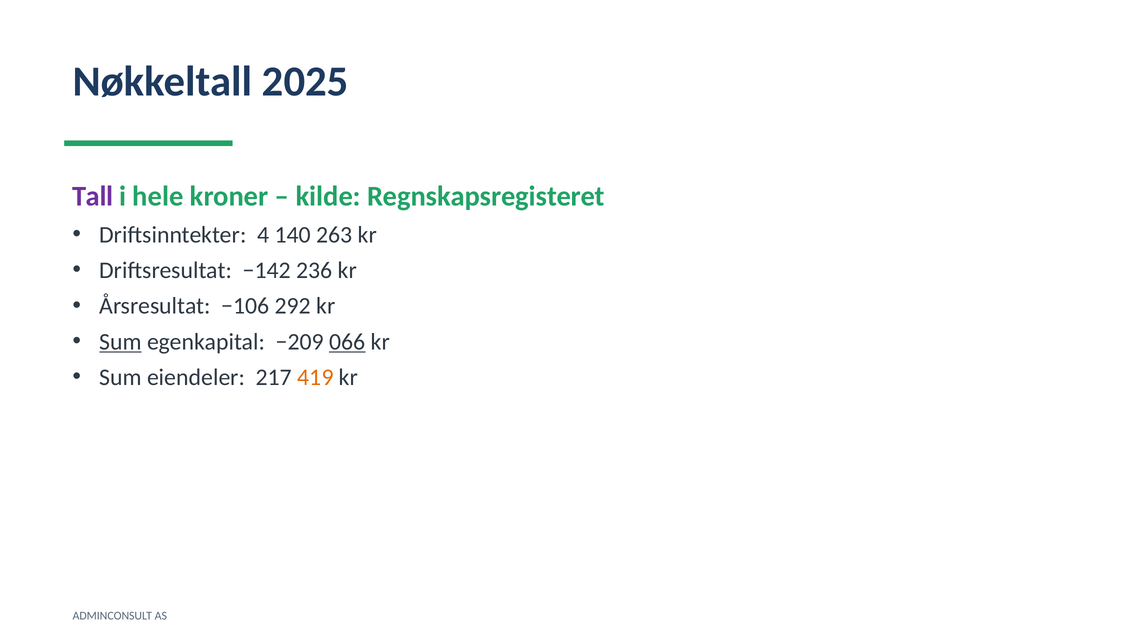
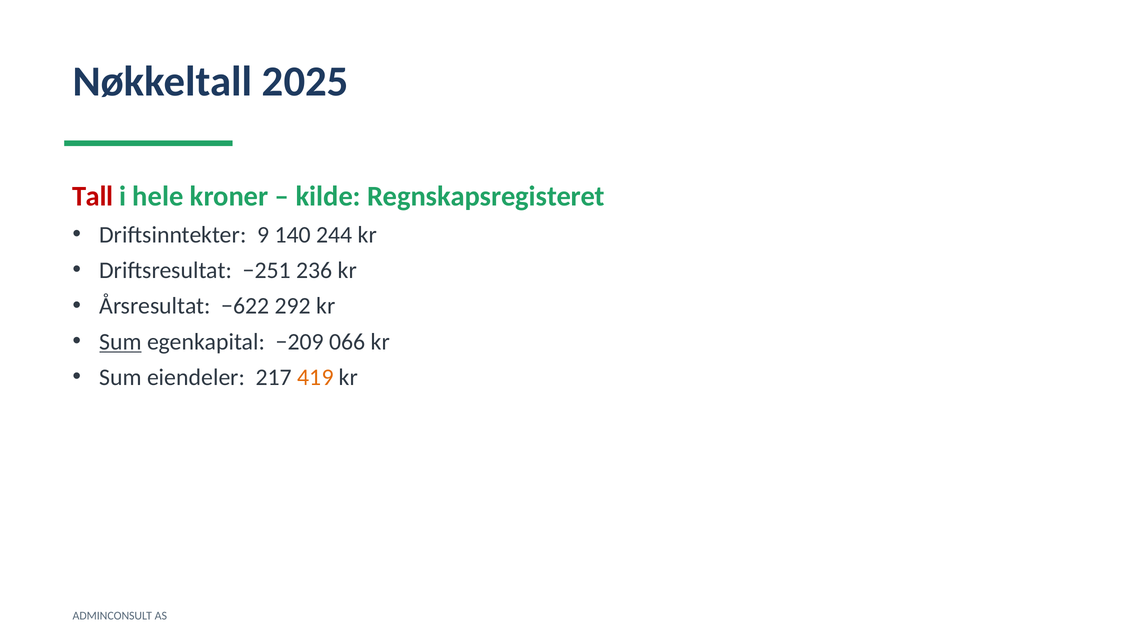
Tall colour: purple -> red
4: 4 -> 9
263: 263 -> 244
−142: −142 -> −251
−106: −106 -> −622
066 underline: present -> none
